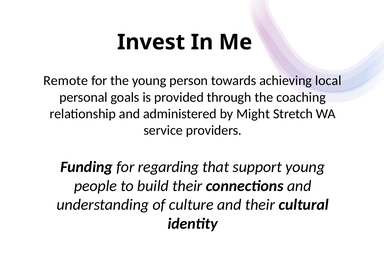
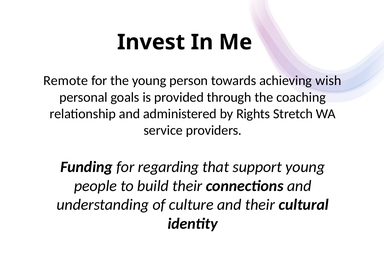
local: local -> wish
Might: Might -> Rights
